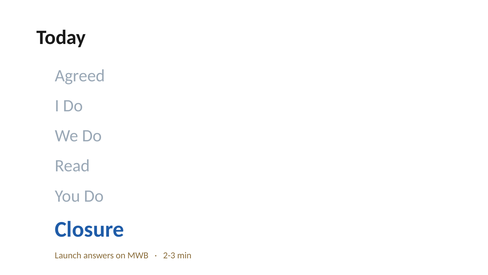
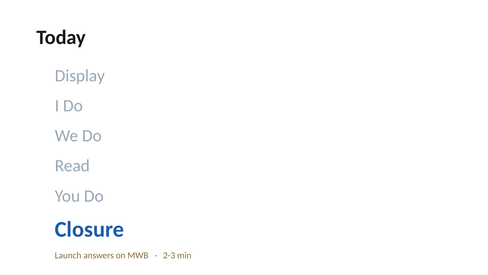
Agreed: Agreed -> Display
